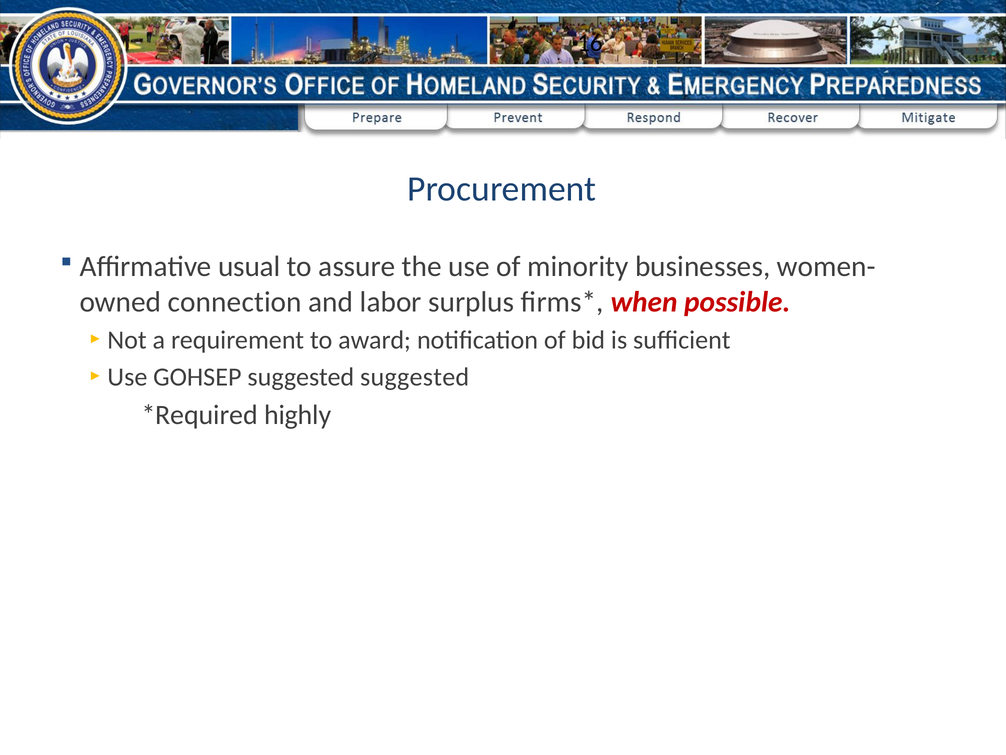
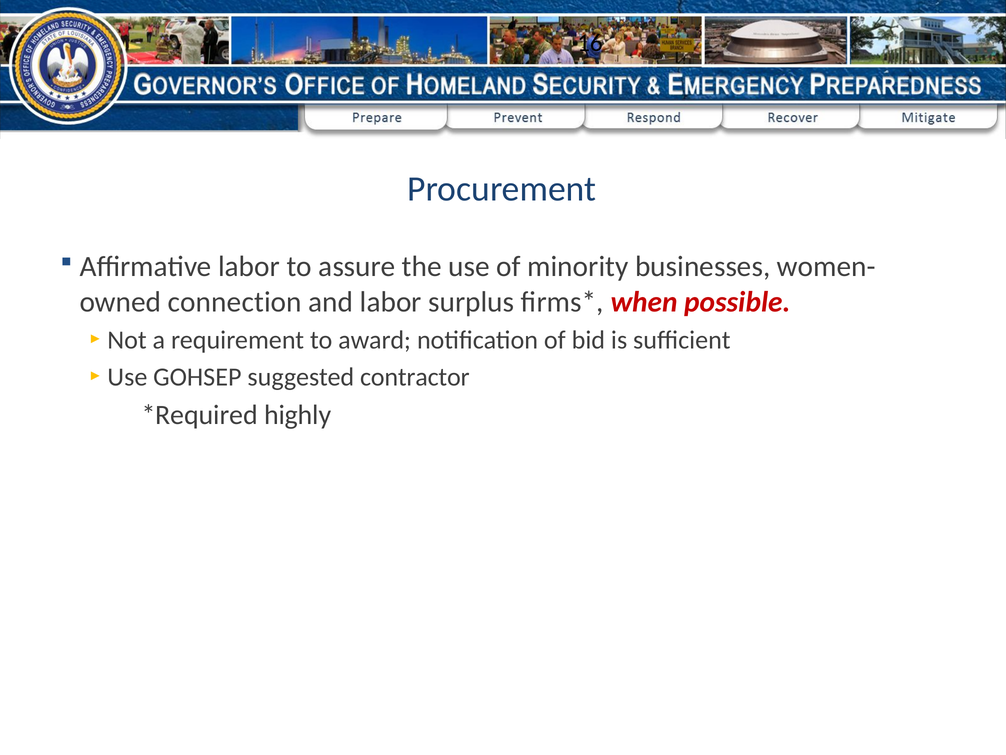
Affirmative usual: usual -> labor
suggested suggested: suggested -> contractor
